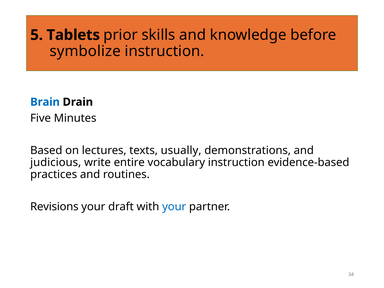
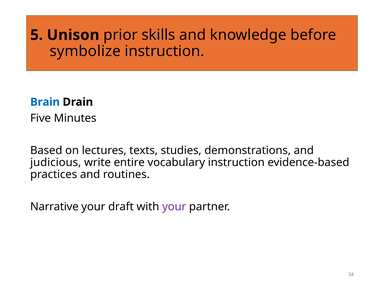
Tablets: Tablets -> Unison
usually: usually -> studies
Revisions: Revisions -> Narrative
your at (174, 207) colour: blue -> purple
